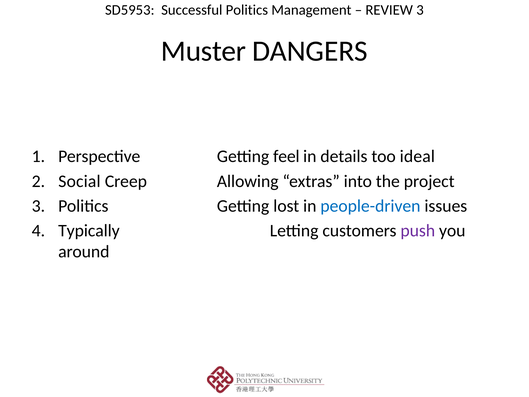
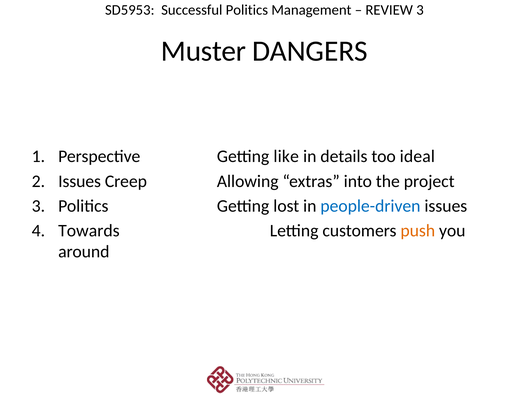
feel: feel -> like
Social at (79, 181): Social -> Issues
Typically: Typically -> Towards
push colour: purple -> orange
